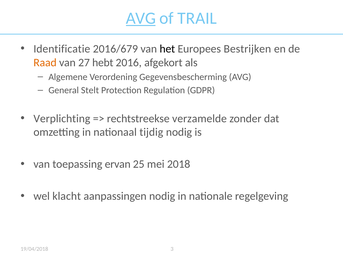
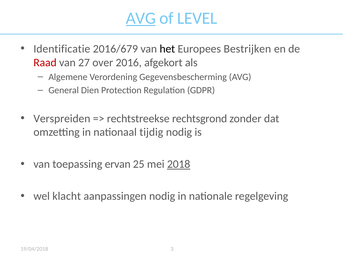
TRAIL: TRAIL -> LEVEL
Raad colour: orange -> red
hebt: hebt -> over
Stelt: Stelt -> Dien
Verplichting: Verplichting -> Verspreiden
verzamelde: verzamelde -> rechtsgrond
2018 underline: none -> present
